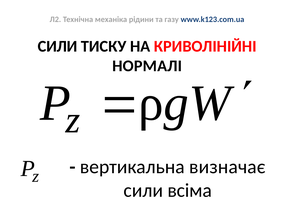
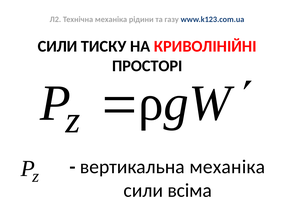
НОРМАЛІ: НОРМАЛІ -> ПРОСТОРІ
вертикальна визначає: визначає -> механіка
